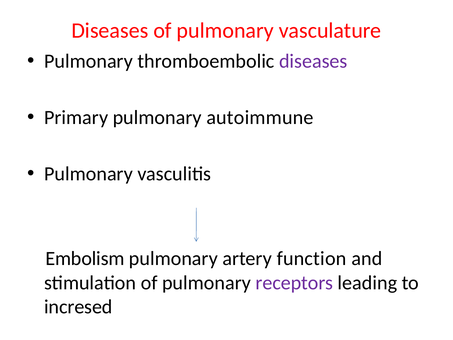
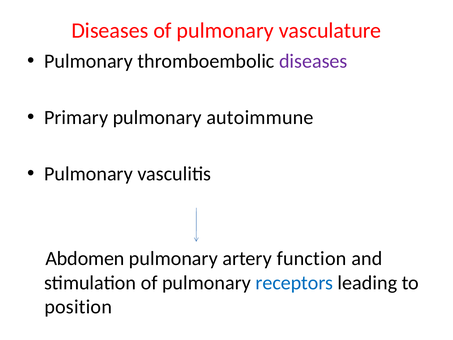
Embolism: Embolism -> Abdomen
receptors colour: purple -> blue
incresed: incresed -> position
